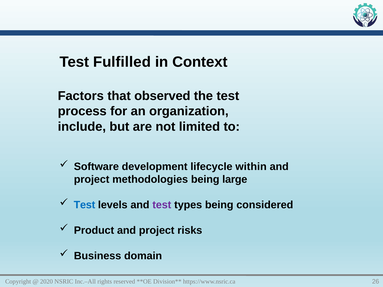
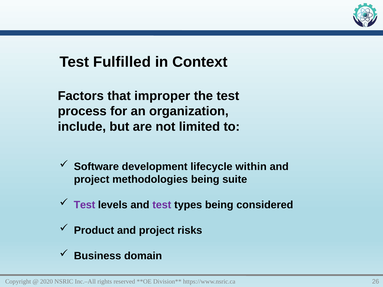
observed: observed -> improper
large: large -> suite
Test at (84, 205) colour: blue -> purple
